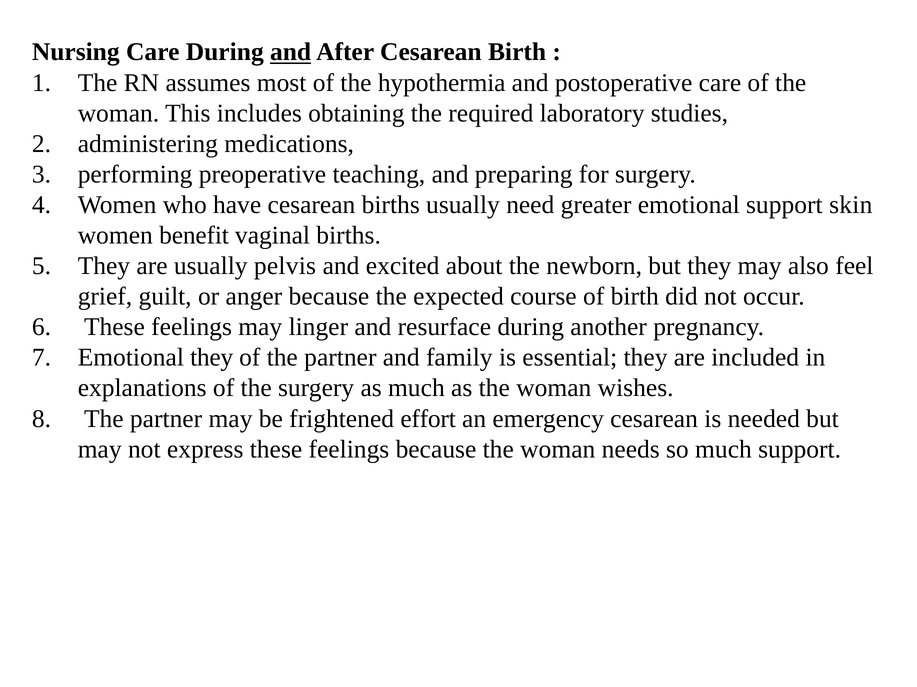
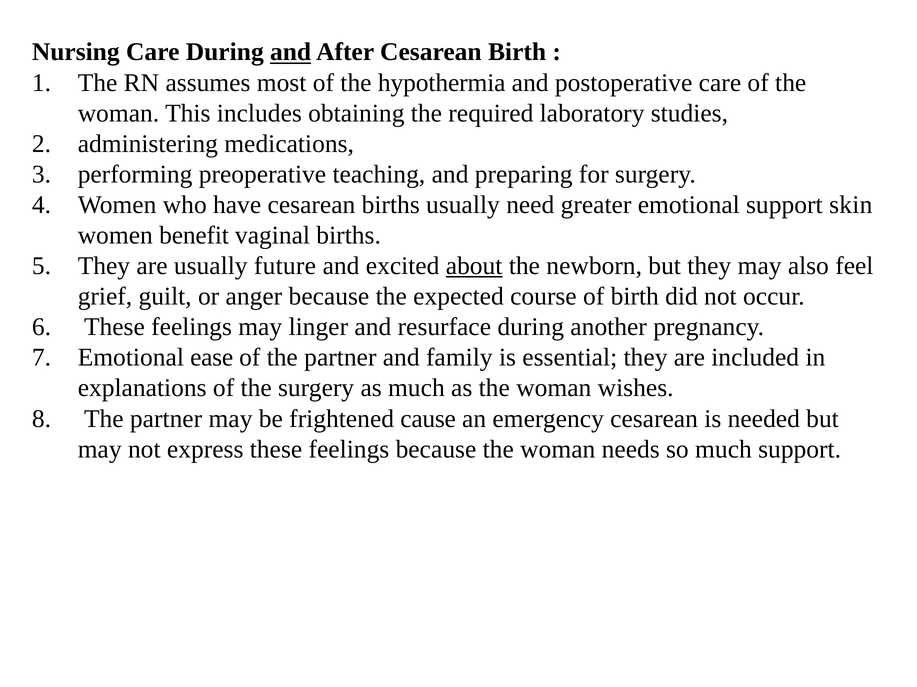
pelvis: pelvis -> future
about underline: none -> present
Emotional they: they -> ease
effort: effort -> cause
